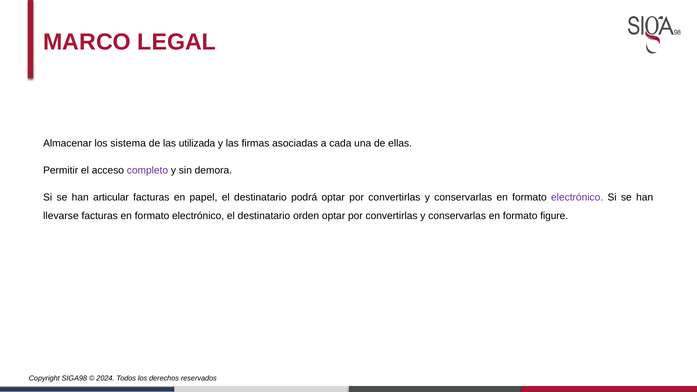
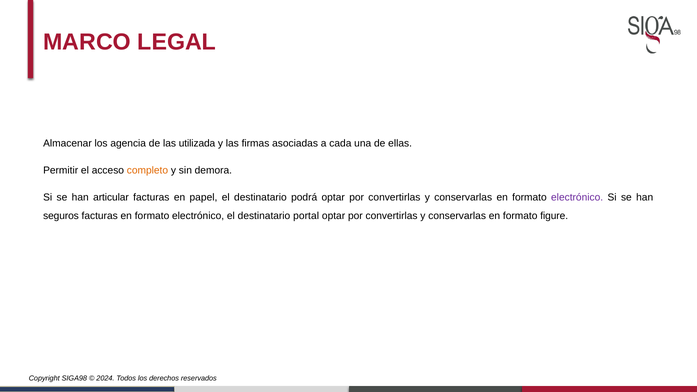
sistema: sistema -> agencia
completo colour: purple -> orange
llevarse: llevarse -> seguros
orden: orden -> portal
